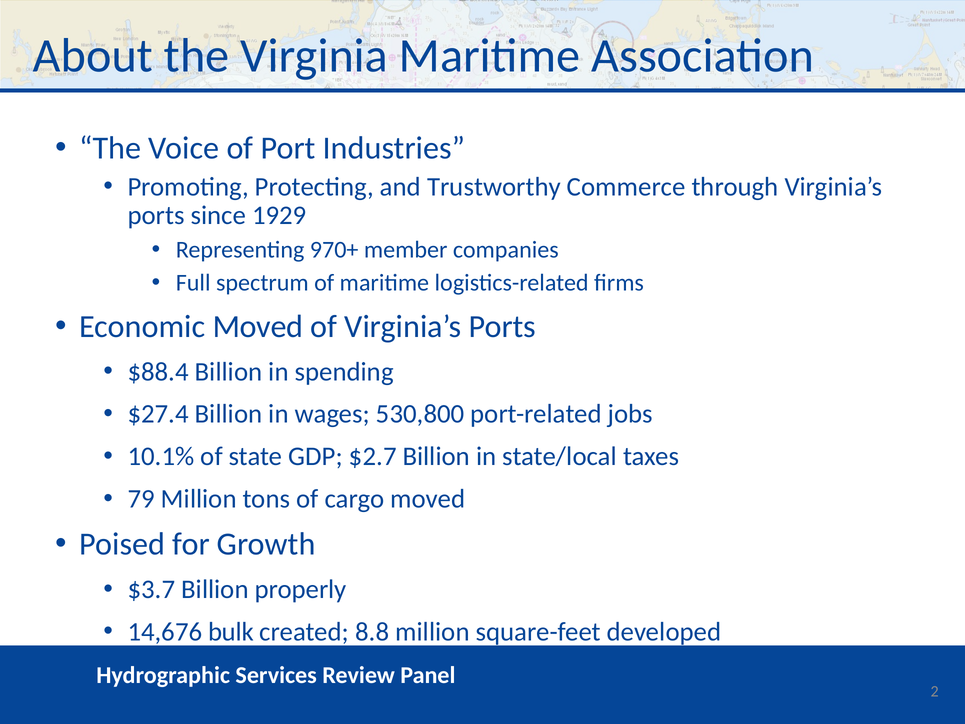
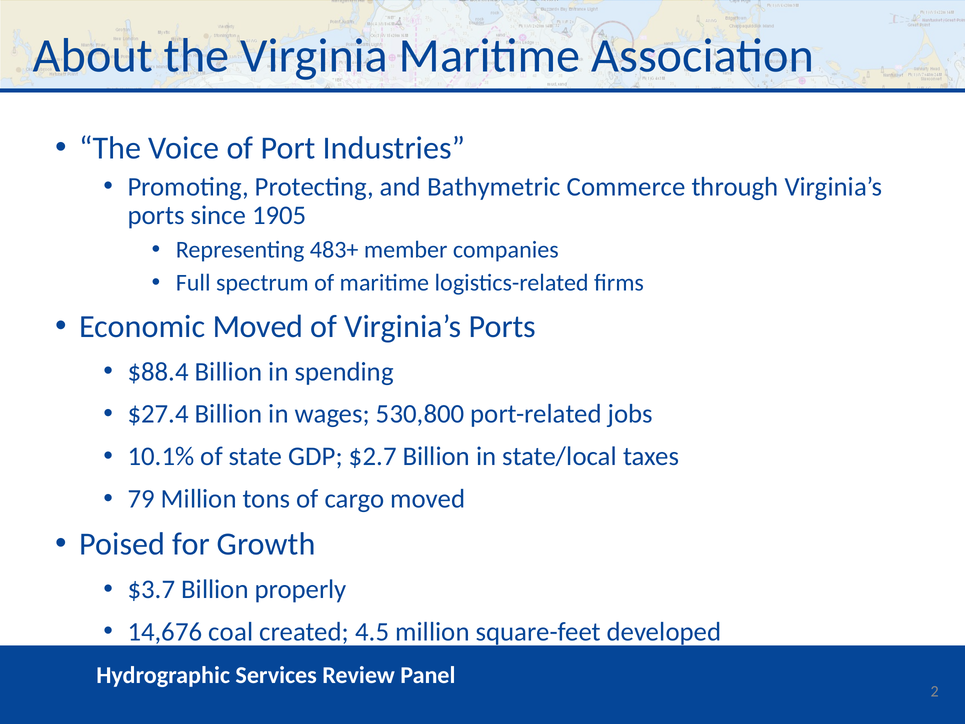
Trustworthy: Trustworthy -> Bathymetric
1929: 1929 -> 1905
970+: 970+ -> 483+
bulk: bulk -> coal
8.8: 8.8 -> 4.5
